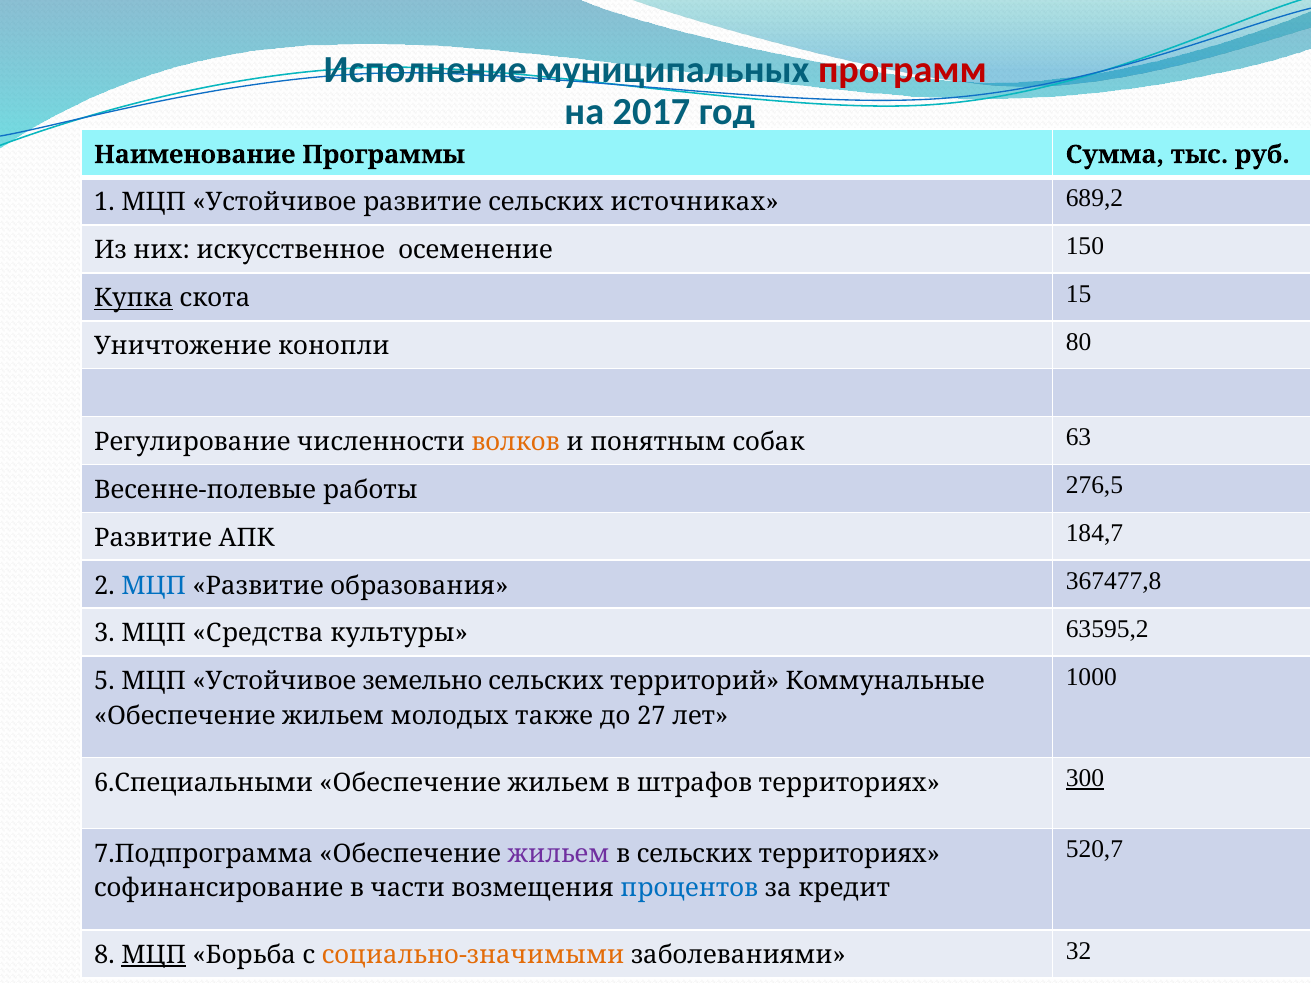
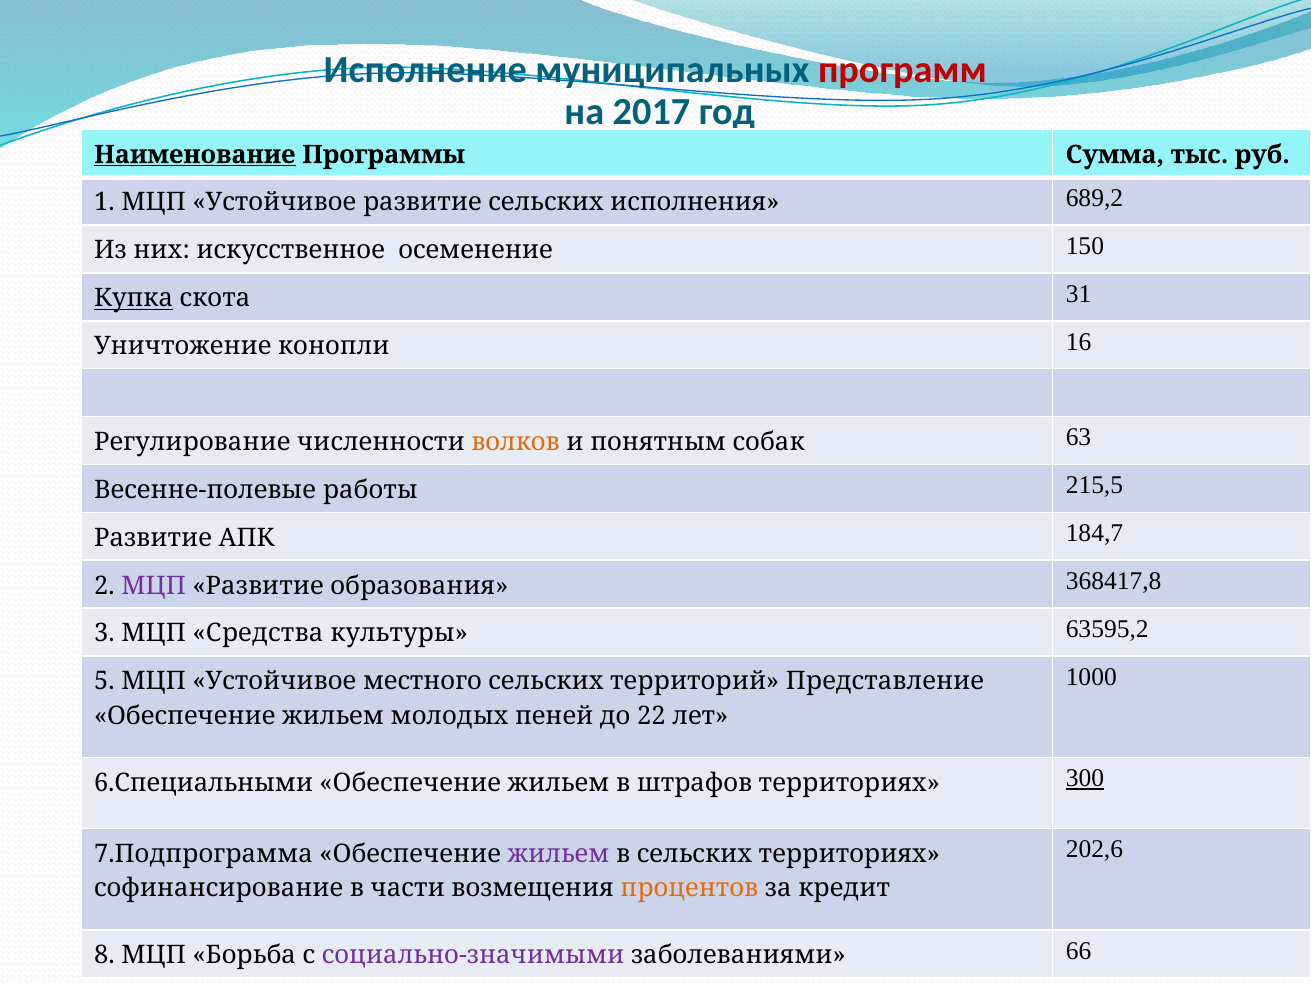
Наименование underline: none -> present
источниках: источниках -> исполнения
15: 15 -> 31
80: 80 -> 16
276,5: 276,5 -> 215,5
МЦП at (154, 586) colour: blue -> purple
367477,8: 367477,8 -> 368417,8
земельно: земельно -> местного
Коммунальные: Коммунальные -> Представление
также: также -> пеней
27: 27 -> 22
520,7: 520,7 -> 202,6
процентов colour: blue -> orange
МЦП at (154, 956) underline: present -> none
социально-значимыми colour: orange -> purple
32: 32 -> 66
